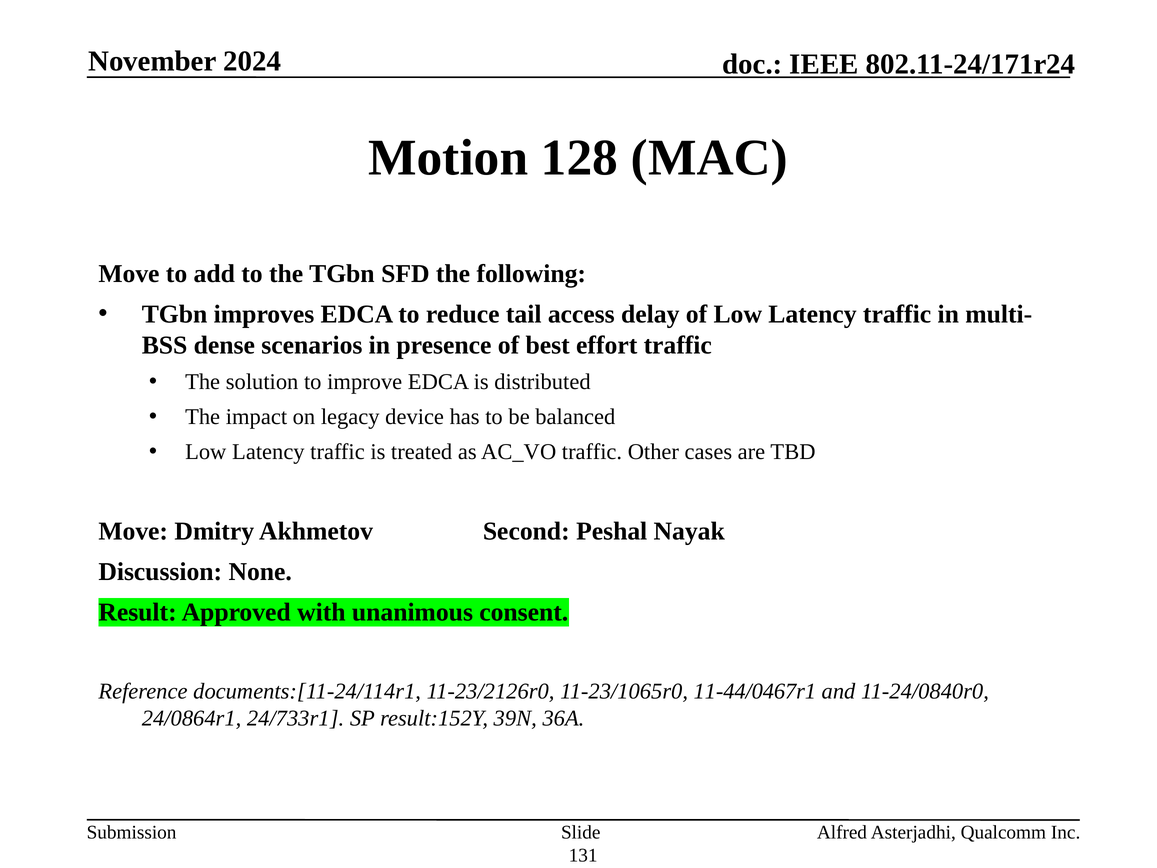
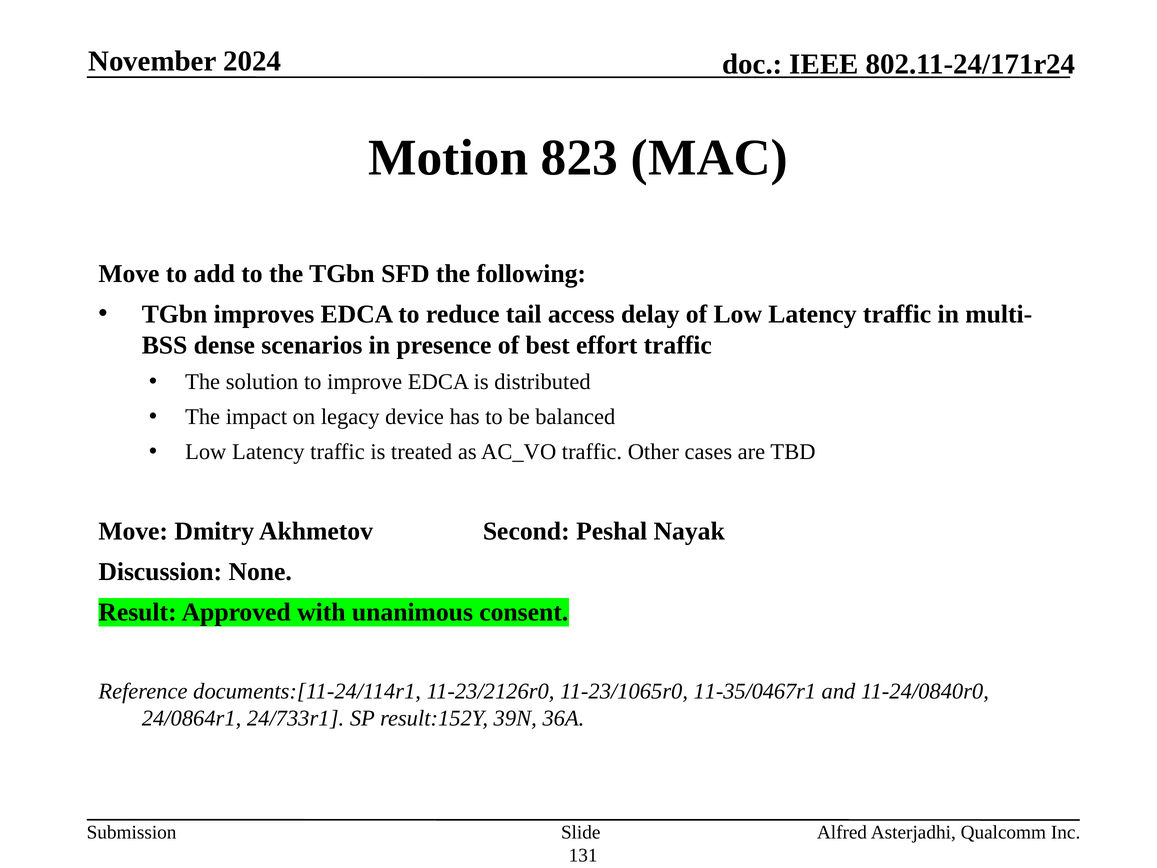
128: 128 -> 823
11-44/0467r1: 11-44/0467r1 -> 11-35/0467r1
